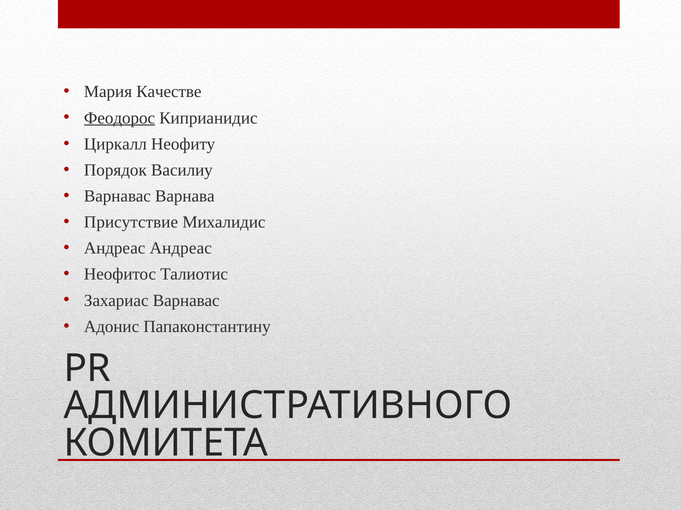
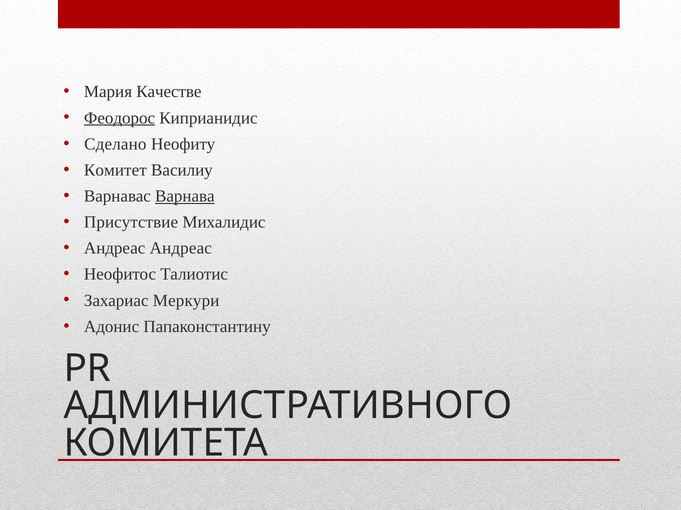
Циркалл: Циркалл -> Сделано
Порядок: Порядок -> Комитет
Варнава underline: none -> present
Захариас Варнавас: Варнавас -> Меркури
